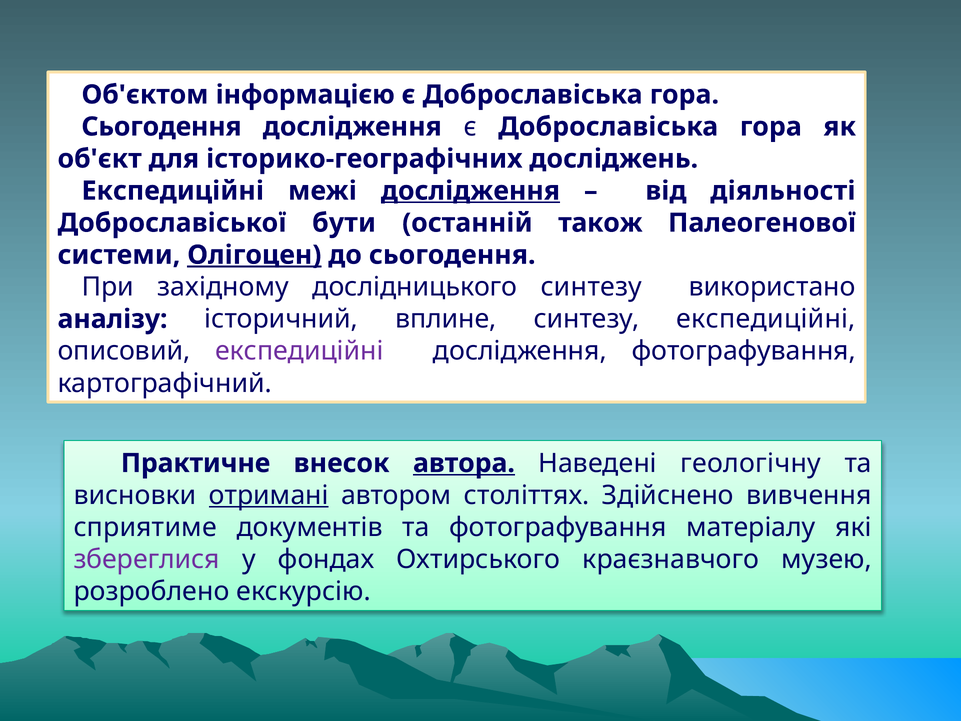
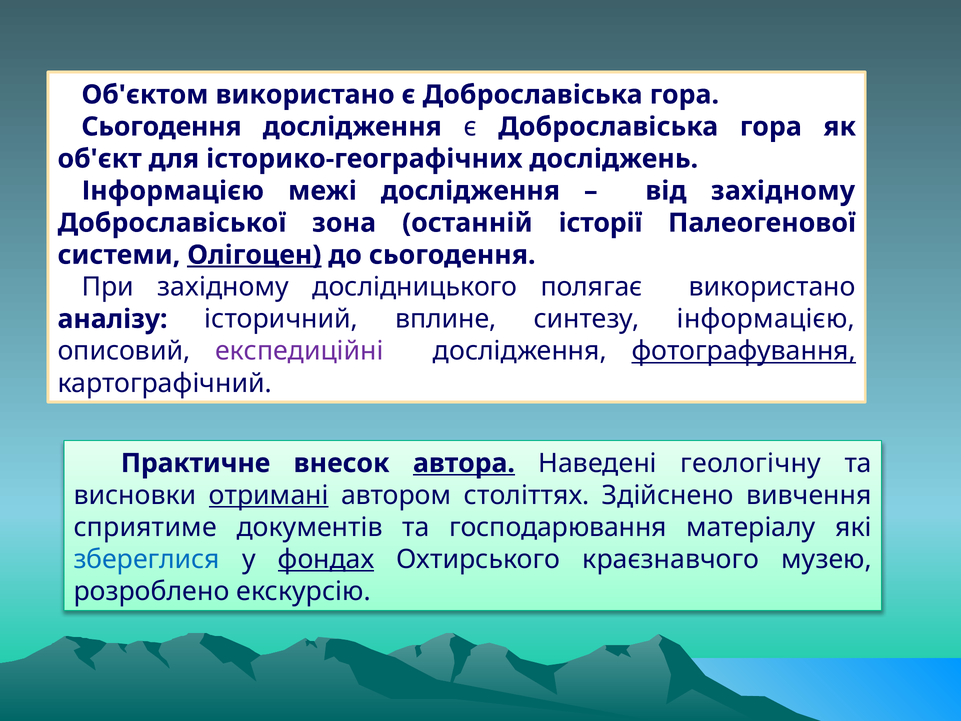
Об'єктом інформацією: інформацією -> використано
Експедиційні at (173, 191): Експедиційні -> Інформацією
дослідження at (470, 191) underline: present -> none
від діяльності: діяльності -> західному
бути: бути -> зона
також: також -> історії
дослідницького синтезу: синтезу -> полягає
синтезу експедиційні: експедиційні -> інформацією
фотографування at (744, 351) underline: none -> present
та фотографування: фотографування -> господарювання
збереглися colour: purple -> blue
фондах underline: none -> present
